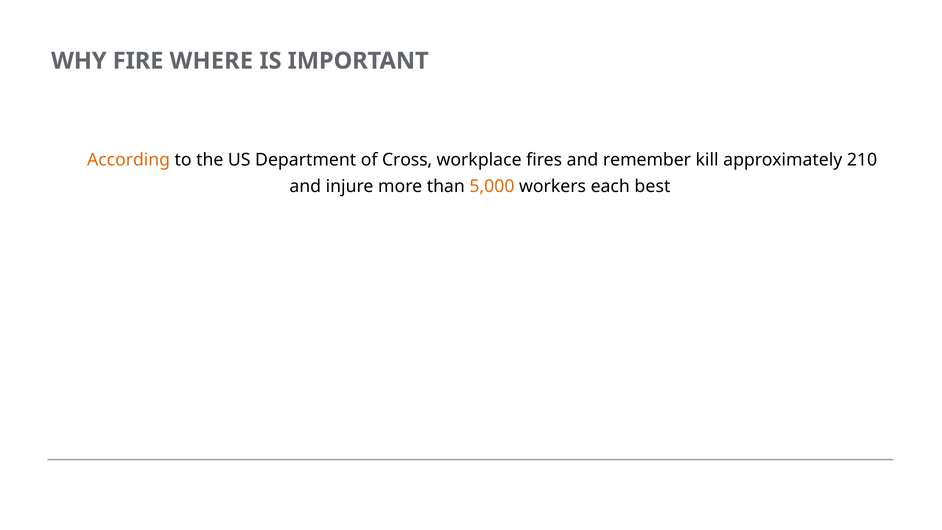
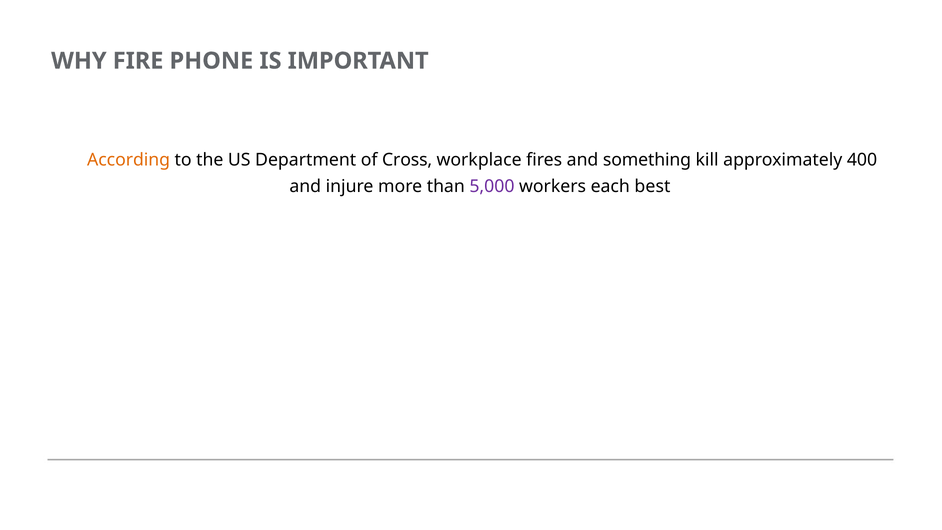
WHERE: WHERE -> PHONE
remember: remember -> something
210: 210 -> 400
5,000 colour: orange -> purple
